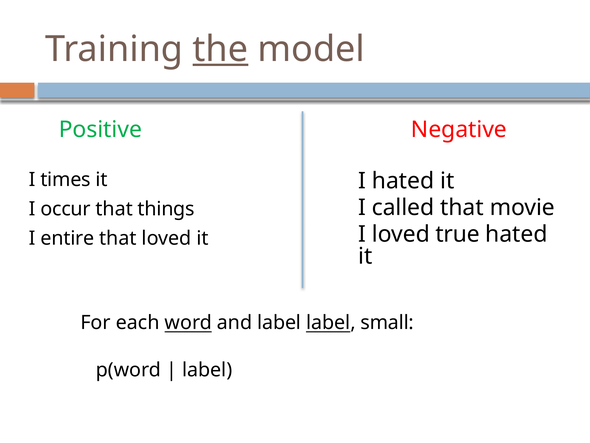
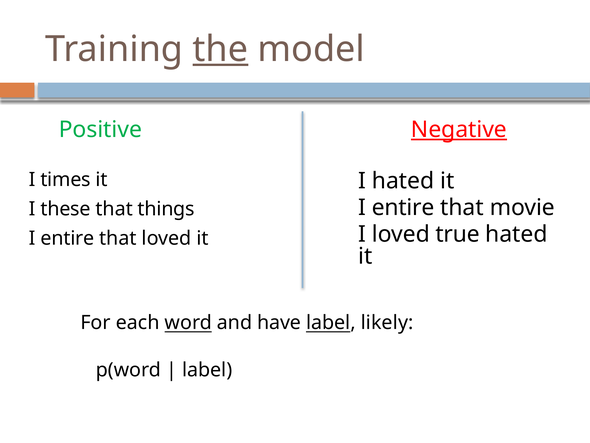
Negative underline: none -> present
called at (403, 207): called -> entire
occur: occur -> these
and label: label -> have
small: small -> likely
